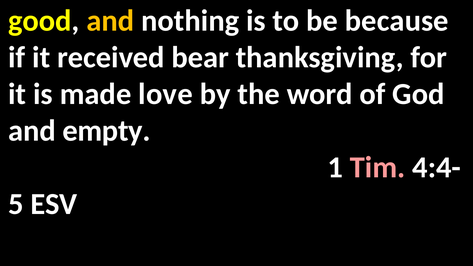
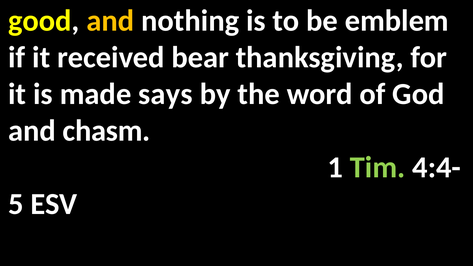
because: because -> emblem
love: love -> says
empty: empty -> chasm
Tim colour: pink -> light green
